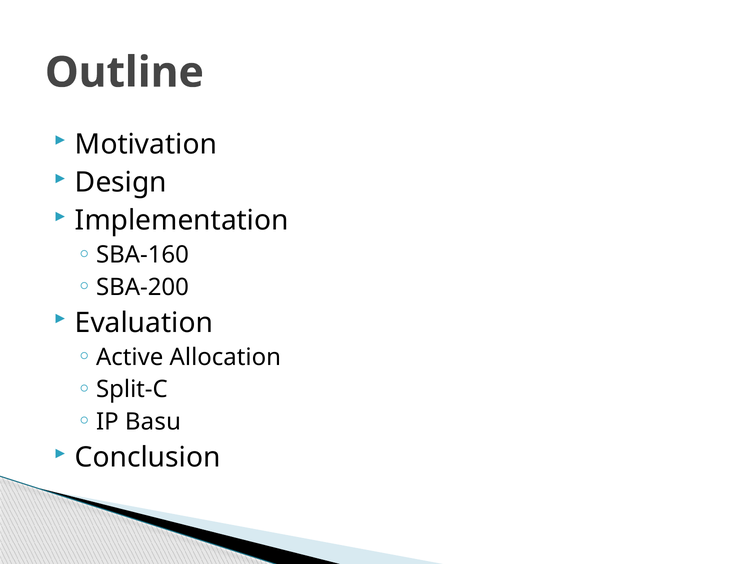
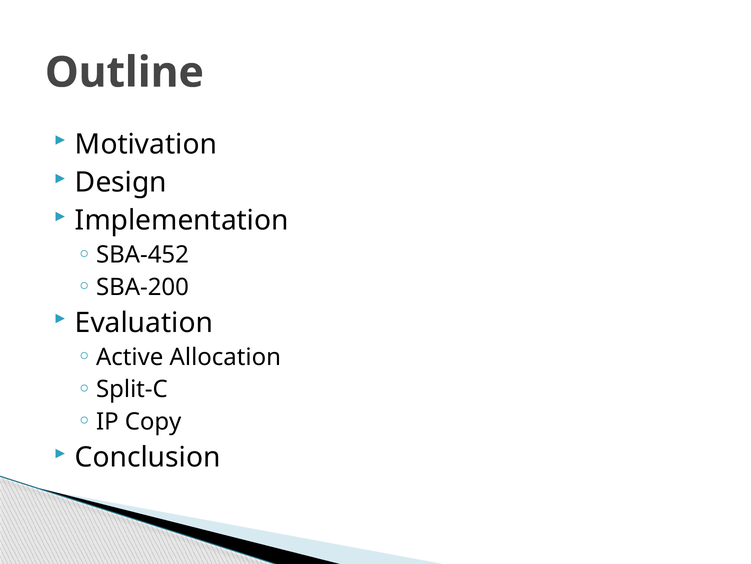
SBA-160: SBA-160 -> SBA-452
Basu: Basu -> Copy
